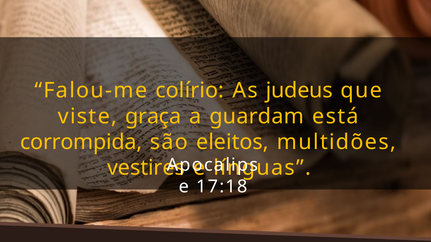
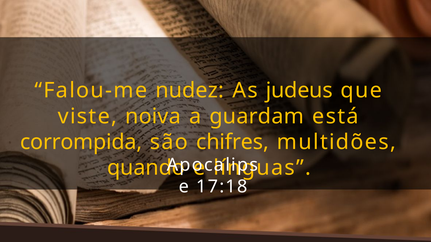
colírio: colírio -> nudez
graça: graça -> noiva
eleitos: eleitos -> chifres
vestires: vestires -> quando
